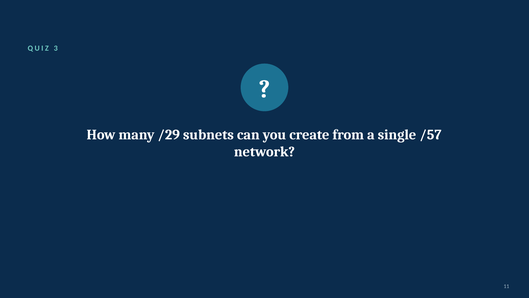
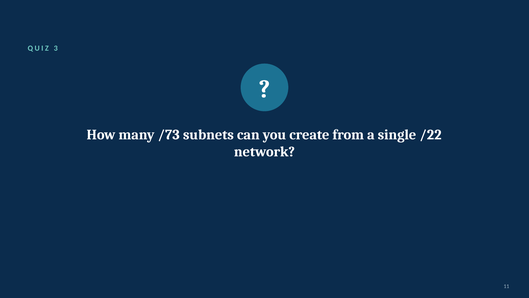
/29: /29 -> /73
/57: /57 -> /22
